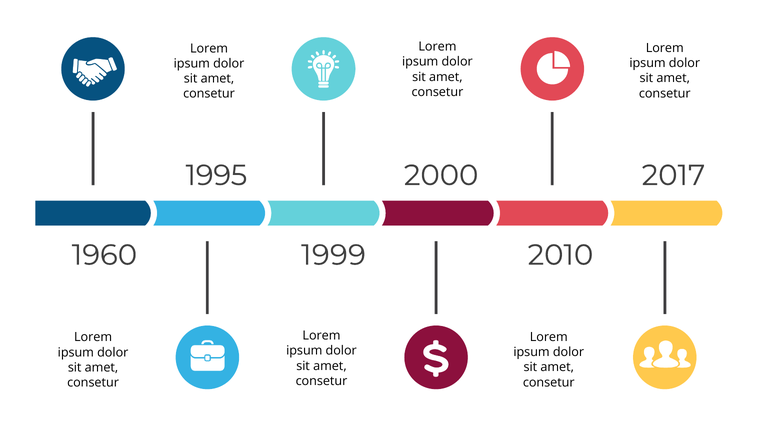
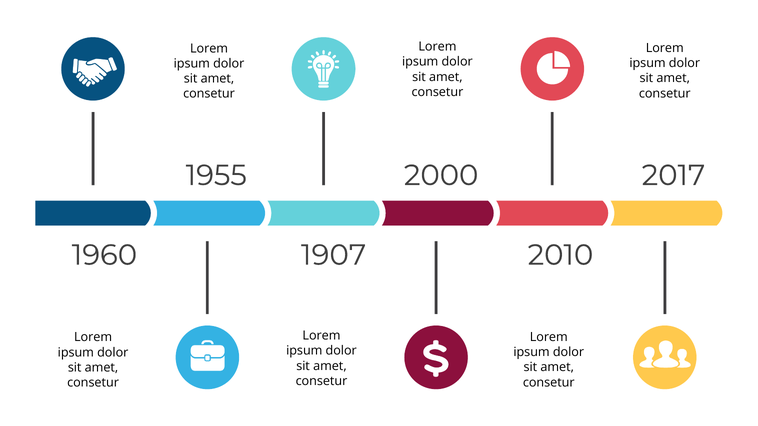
1995: 1995 -> 1955
1999: 1999 -> 1907
